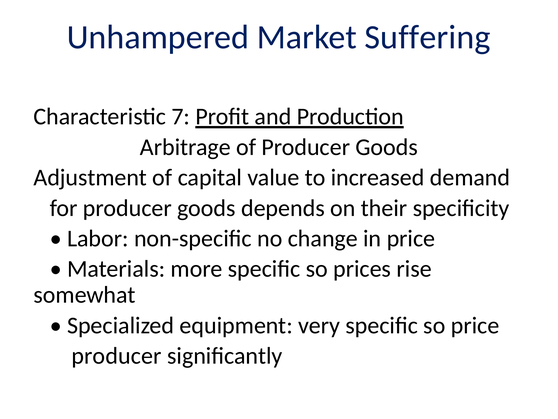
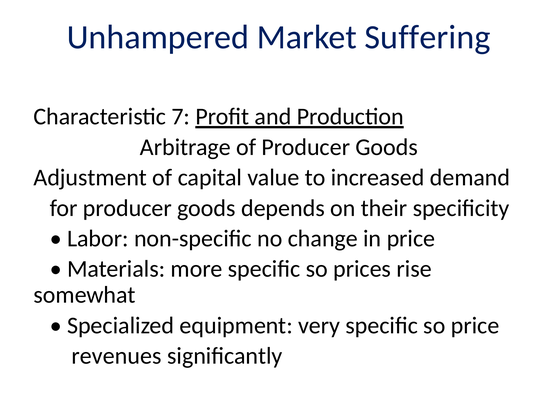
producer at (117, 355): producer -> revenues
